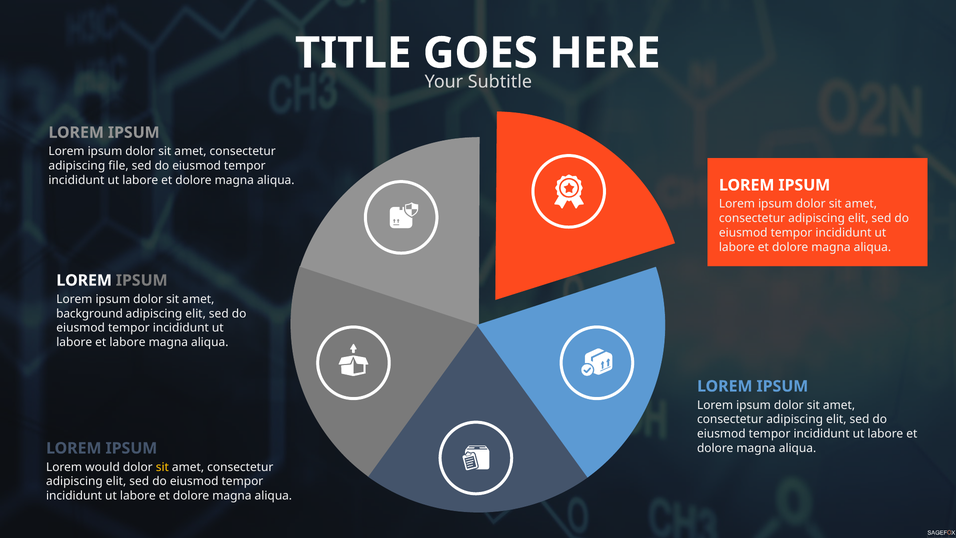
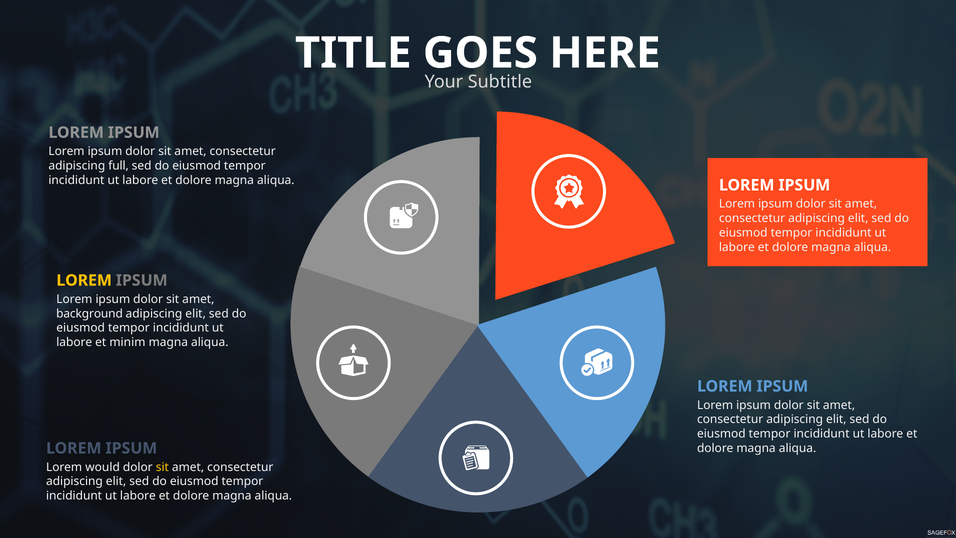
file: file -> full
LOREM at (84, 280) colour: white -> yellow
et labore: labore -> minim
